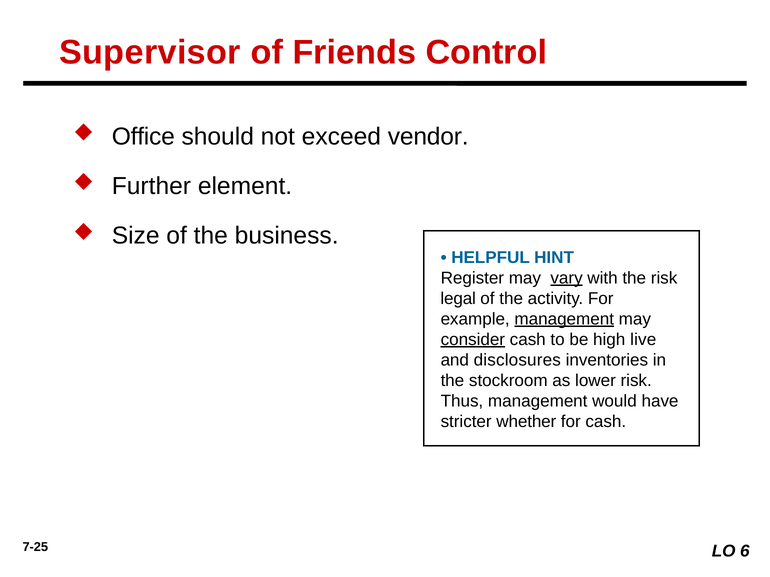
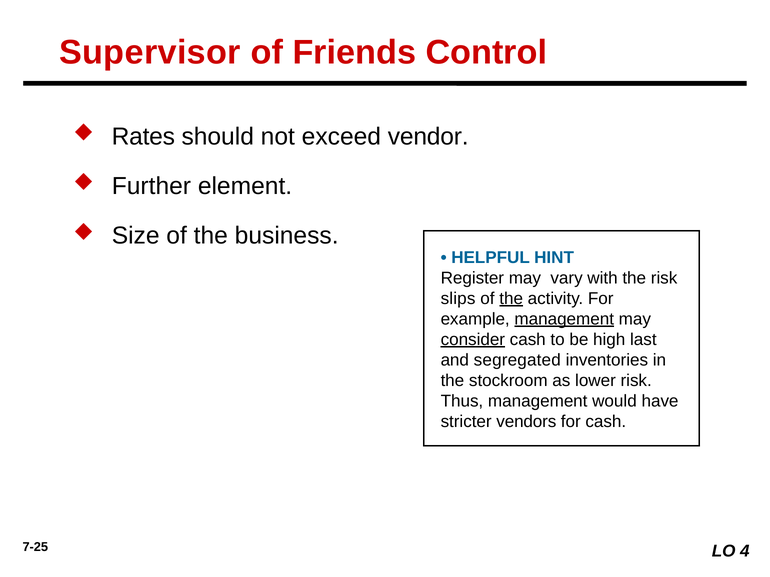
Office: Office -> Rates
vary underline: present -> none
legal: legal -> slips
the at (511, 299) underline: none -> present
live: live -> last
disclosures: disclosures -> segregated
whether: whether -> vendors
6: 6 -> 4
